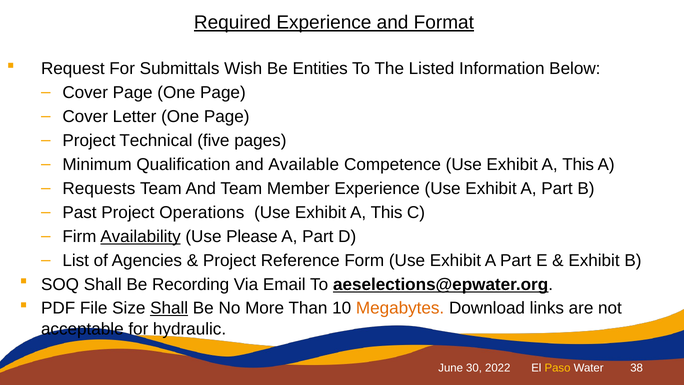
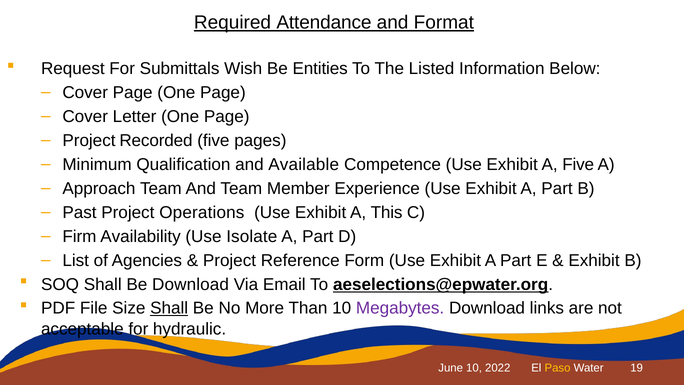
Required Experience: Experience -> Attendance
Technical: Technical -> Recorded
This at (578, 164): This -> Five
Requests: Requests -> Approach
Availability underline: present -> none
Please: Please -> Isolate
Be Recording: Recording -> Download
Megabytes colour: orange -> purple
June 30: 30 -> 10
38: 38 -> 19
